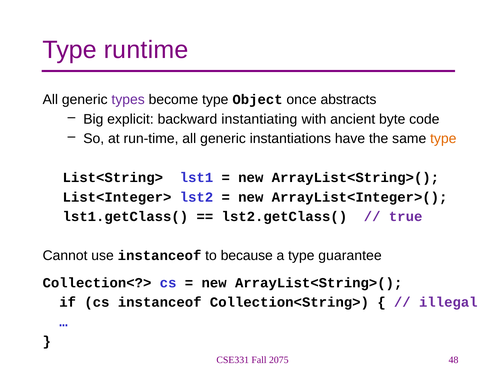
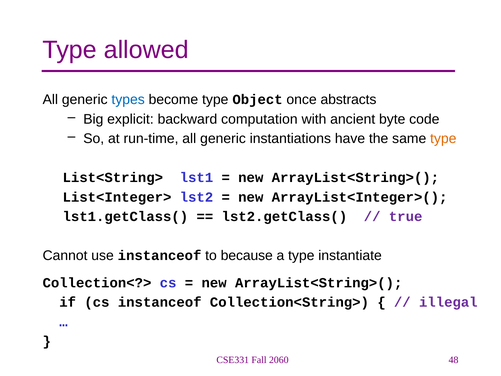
runtime: runtime -> allowed
types colour: purple -> blue
instantiating: instantiating -> computation
guarantee: guarantee -> instantiate
2075: 2075 -> 2060
